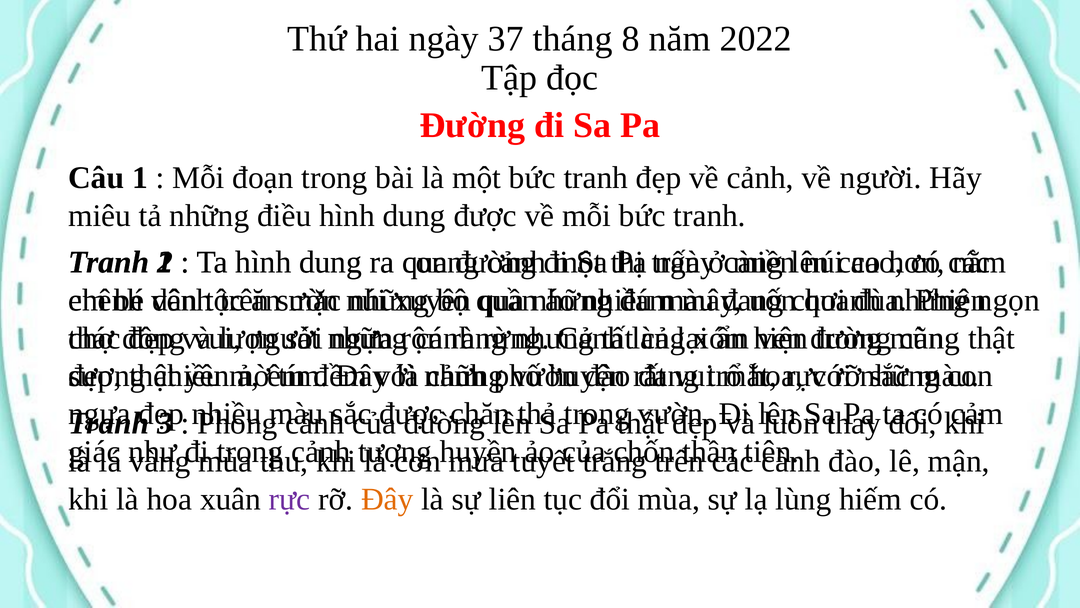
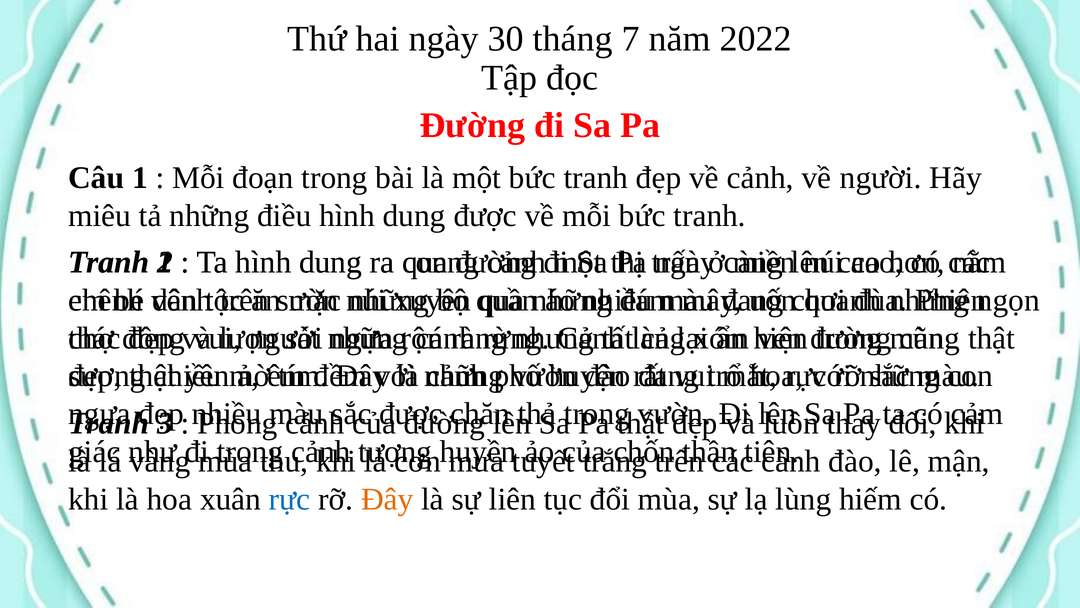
37: 37 -> 30
8: 8 -> 7
rực at (290, 499) colour: purple -> blue
